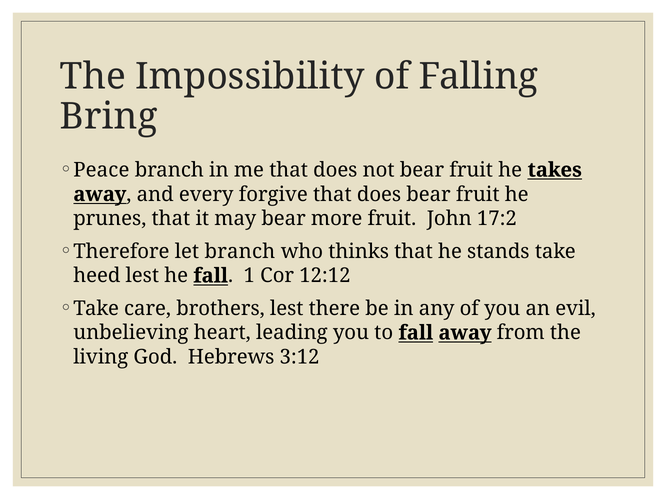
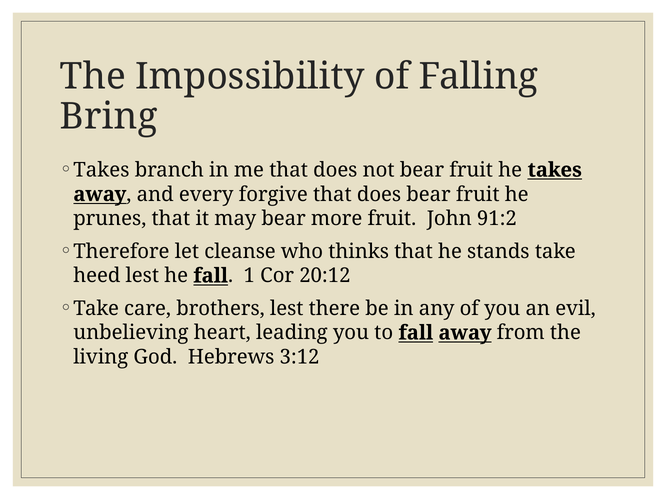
Peace at (101, 170): Peace -> Takes
17:2: 17:2 -> 91:2
let branch: branch -> cleanse
12:12: 12:12 -> 20:12
